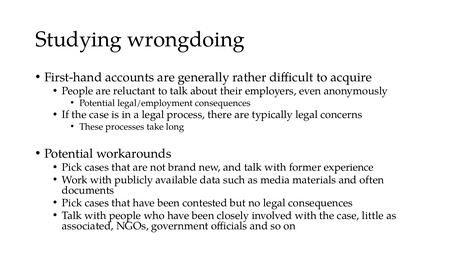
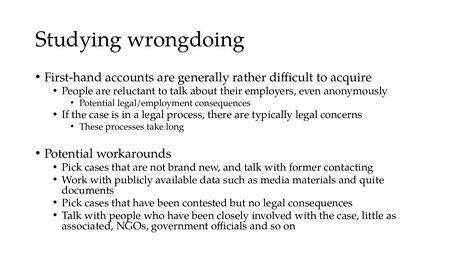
experience: experience -> contacting
often: often -> quite
